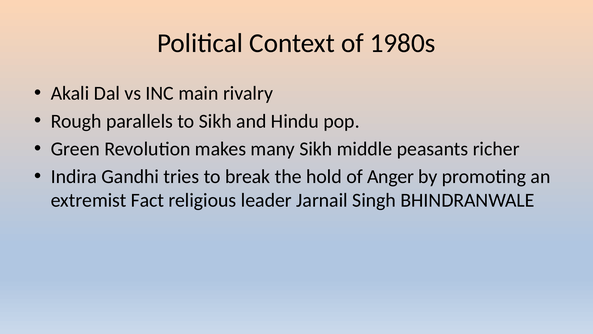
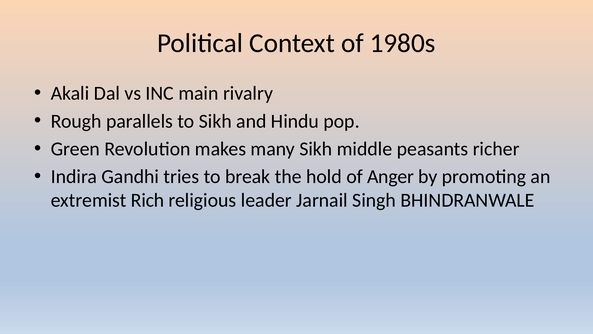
Fact: Fact -> Rich
